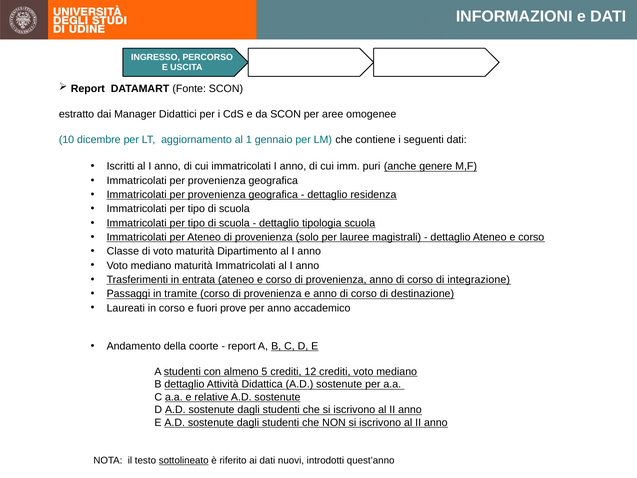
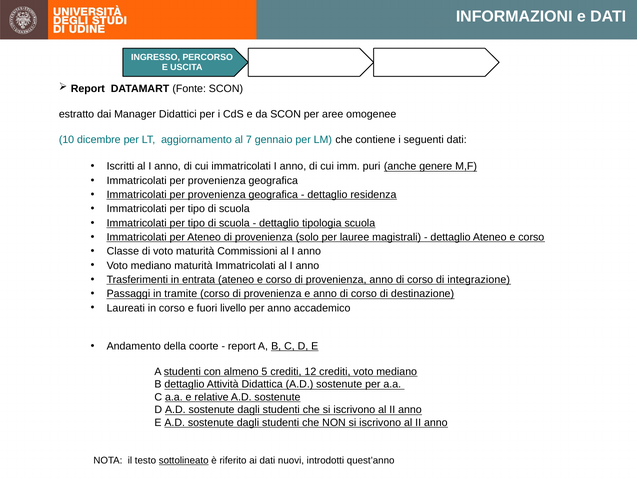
1: 1 -> 7
Dipartimento: Dipartimento -> Commissioni
prove: prove -> livello
